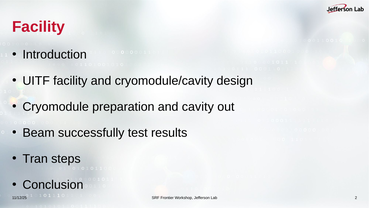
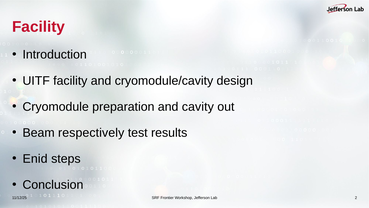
successfully: successfully -> respectively
Tran: Tran -> Enid
